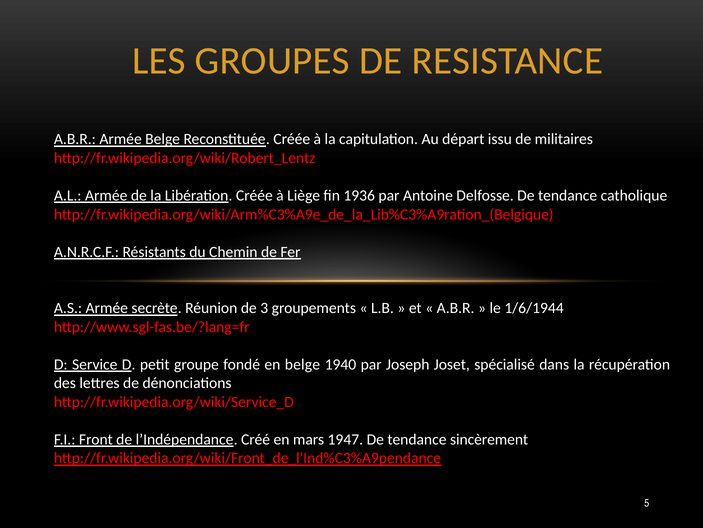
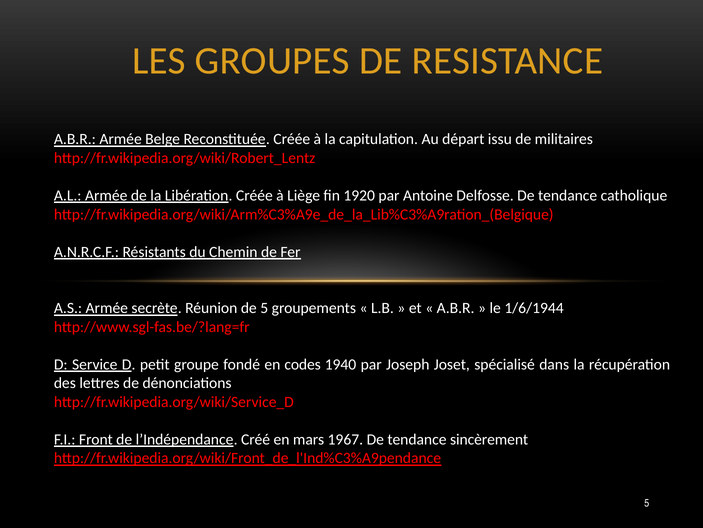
1936: 1936 -> 1920
de 3: 3 -> 5
en belge: belge -> codes
1947: 1947 -> 1967
